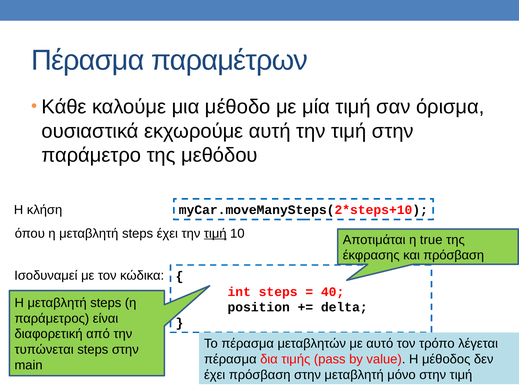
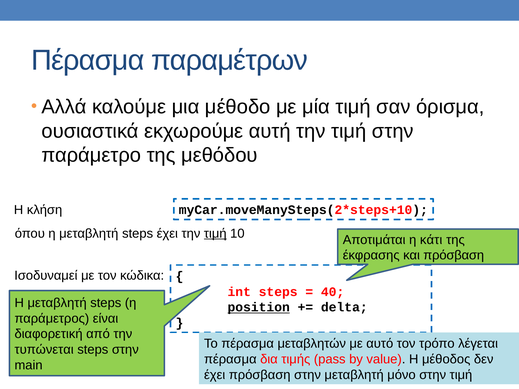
Κάθε: Κάθε -> Αλλά
true: true -> κάτι
position underline: none -> present
